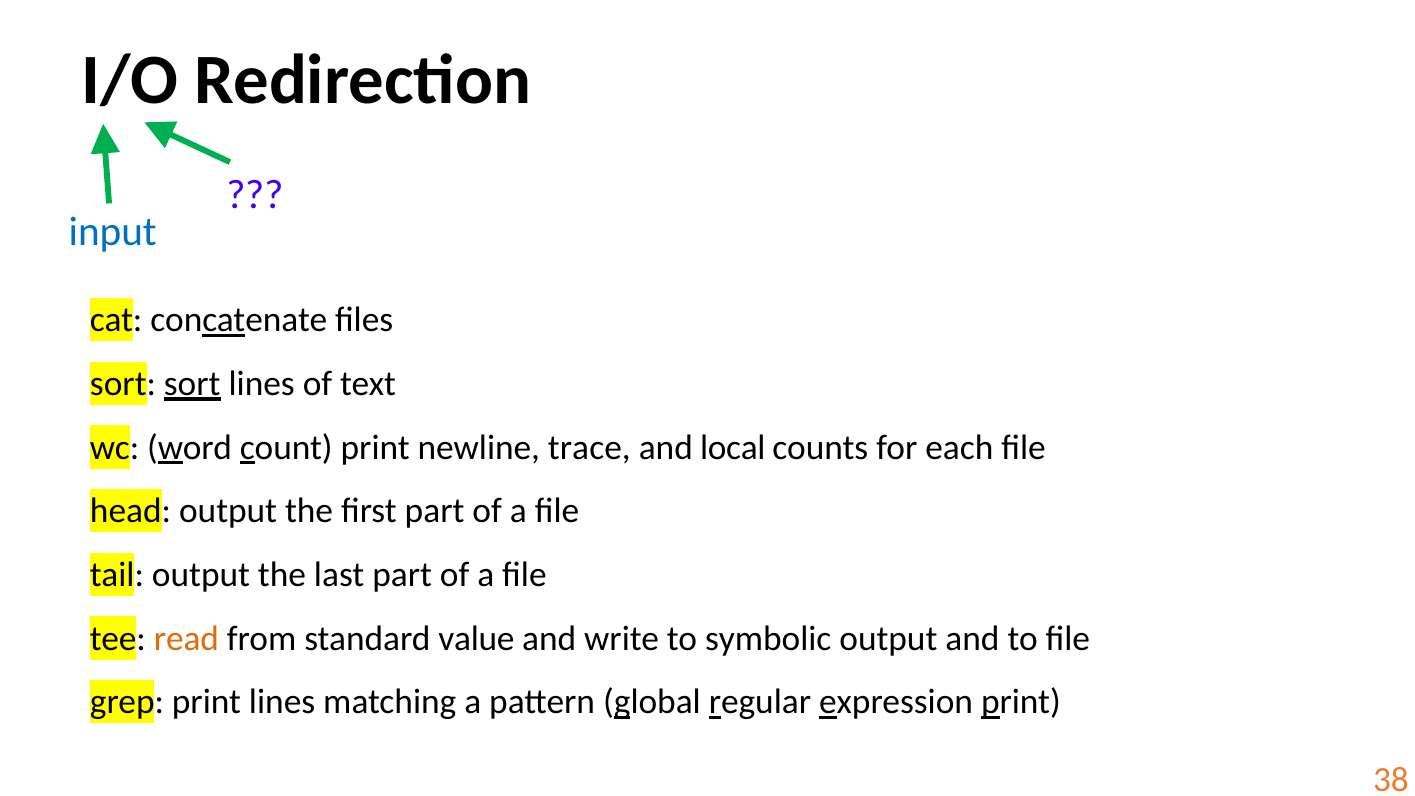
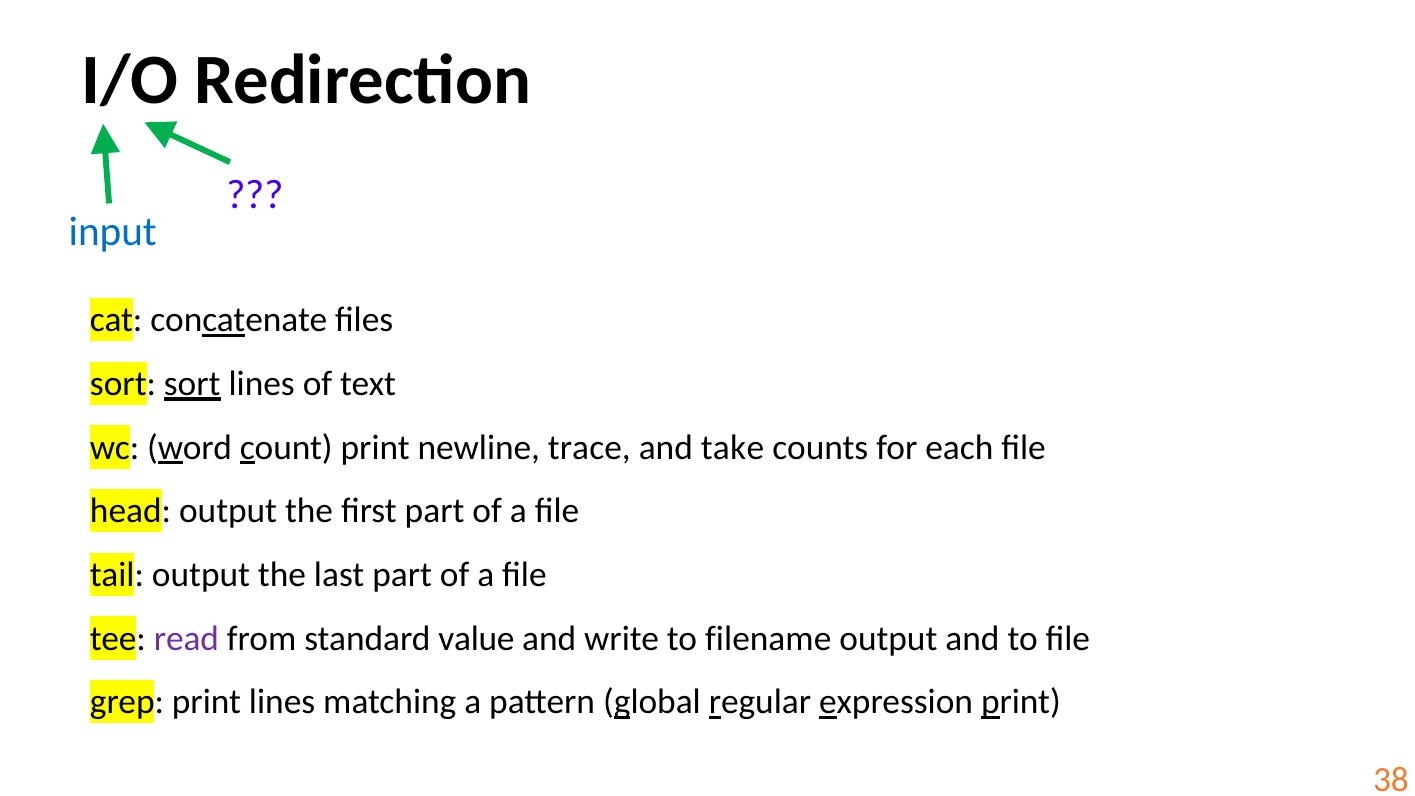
local: local -> take
read colour: orange -> purple
symbolic: symbolic -> filename
